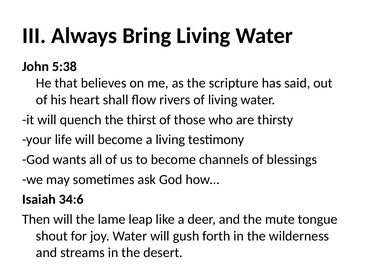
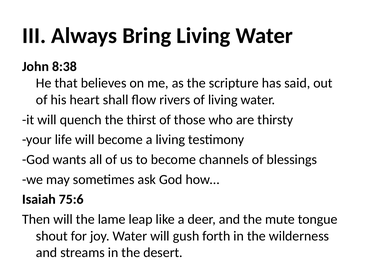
5:38: 5:38 -> 8:38
34:6: 34:6 -> 75:6
